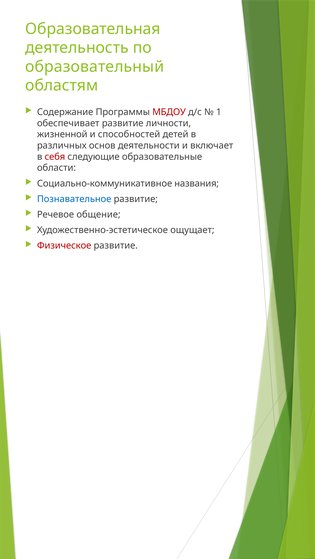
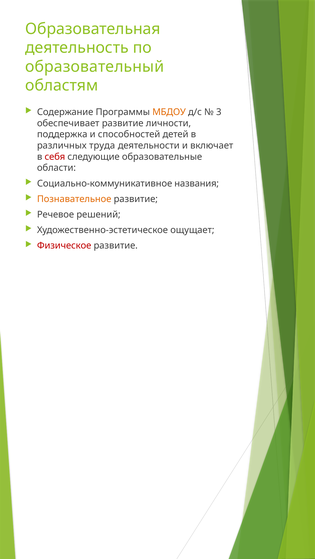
МБДОУ colour: red -> orange
1: 1 -> 3
жизненной: жизненной -> поддержка
основ: основ -> труда
Познавательное colour: blue -> orange
общение: общение -> решений
